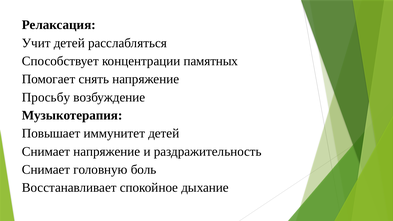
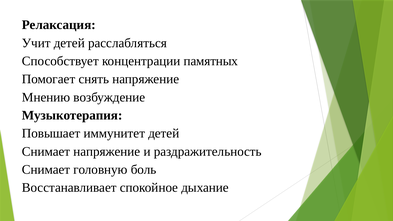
Просьбу: Просьбу -> Мнению
